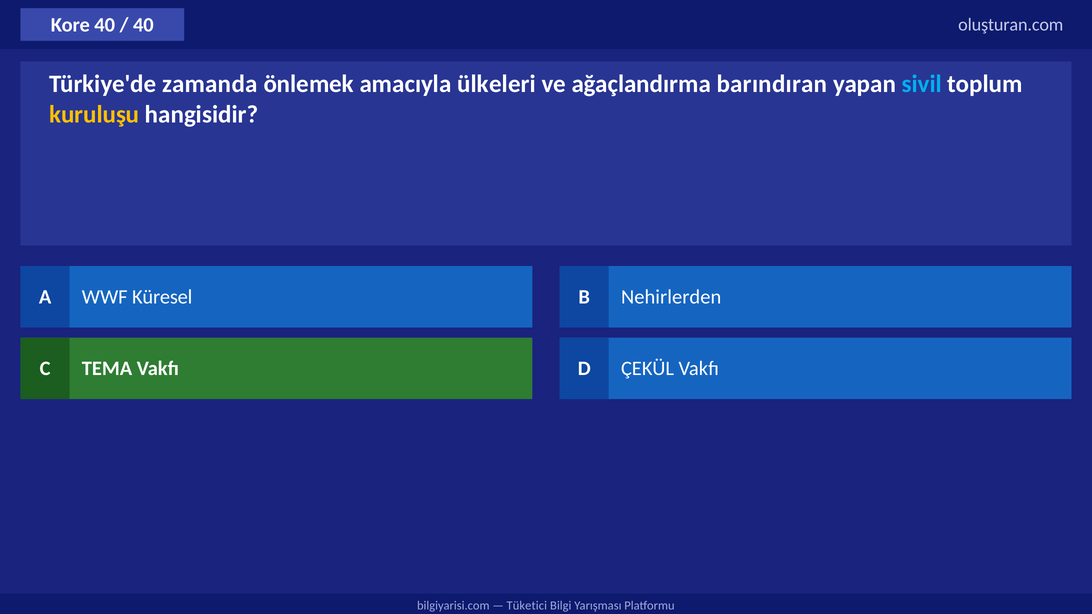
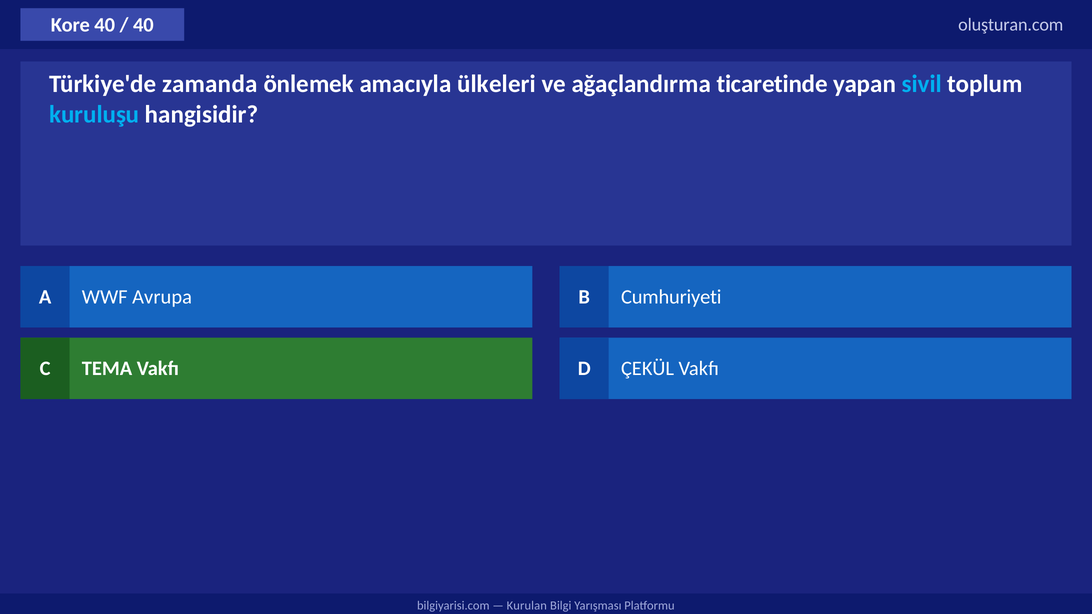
barındıran: barındıran -> ticaretinde
kuruluşu colour: yellow -> light blue
Küresel: Küresel -> Avrupa
Nehirlerden: Nehirlerden -> Cumhuriyeti
Tüketici: Tüketici -> Kurulan
